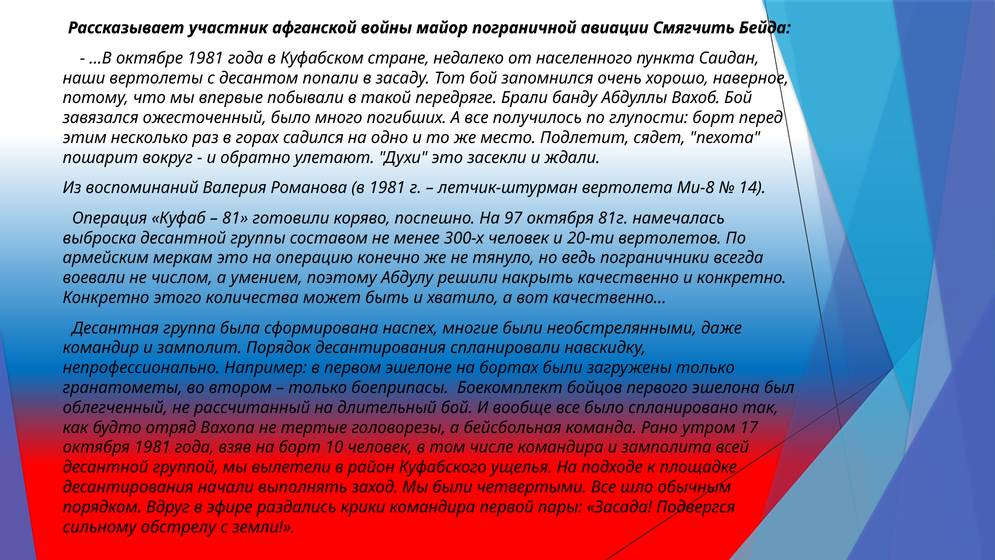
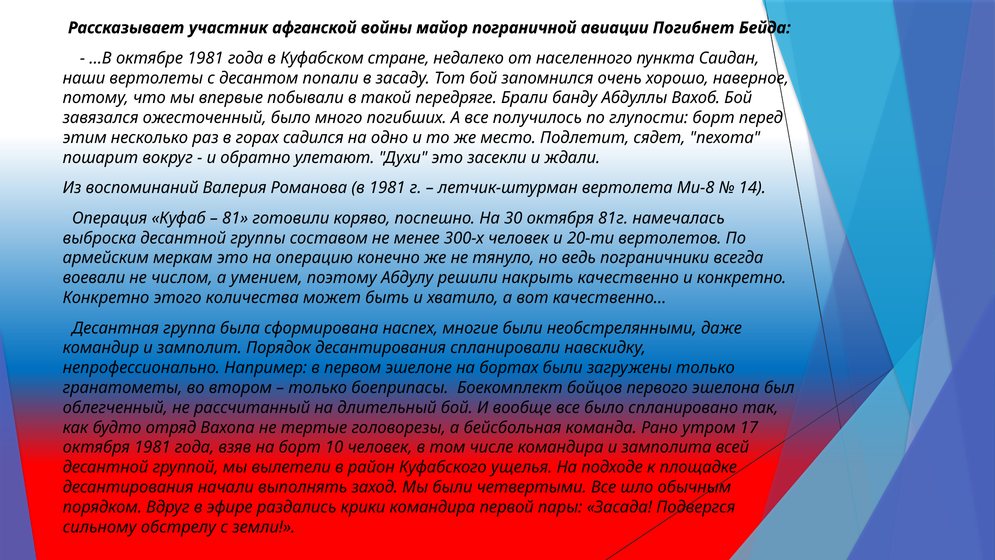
Смягчить: Смягчить -> Погибнет
97: 97 -> 30
